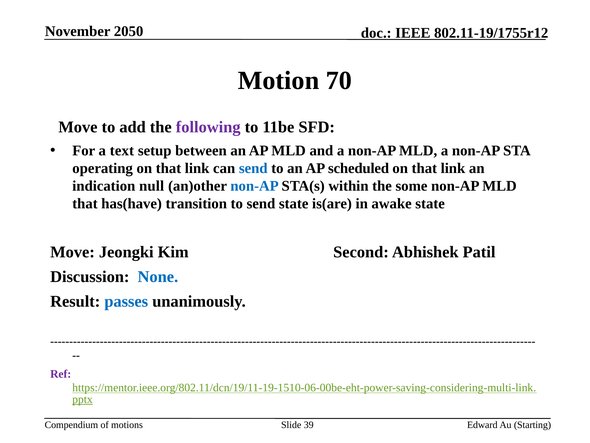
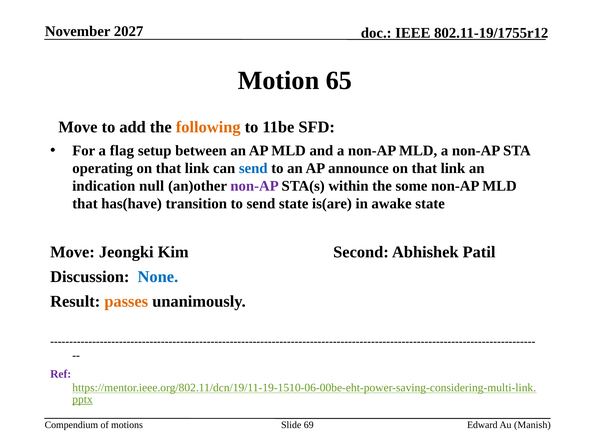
2050: 2050 -> 2027
70: 70 -> 65
following colour: purple -> orange
text: text -> flag
scheduled: scheduled -> announce
non-AP at (255, 186) colour: blue -> purple
passes colour: blue -> orange
39: 39 -> 69
Starting: Starting -> Manish
